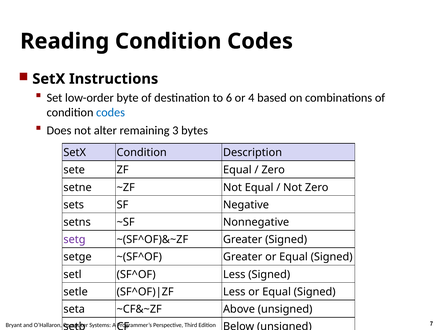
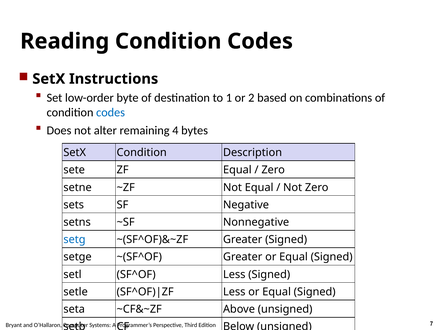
6: 6 -> 1
4: 4 -> 2
3: 3 -> 4
setg colour: purple -> blue
